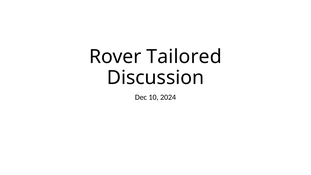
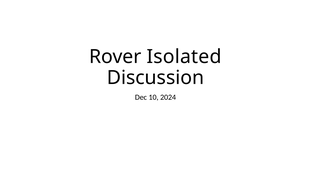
Tailored: Tailored -> Isolated
